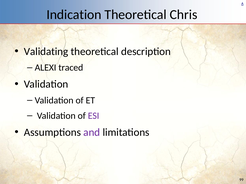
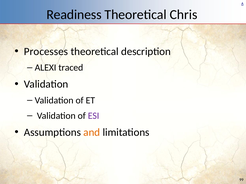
Indication: Indication -> Readiness
Validating: Validating -> Processes
and colour: purple -> orange
